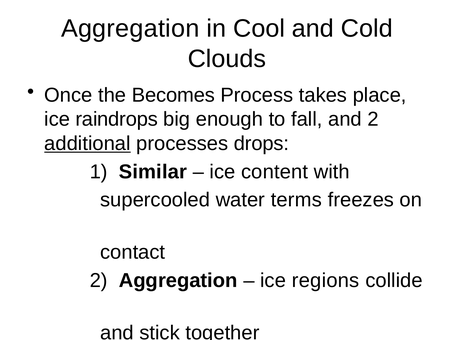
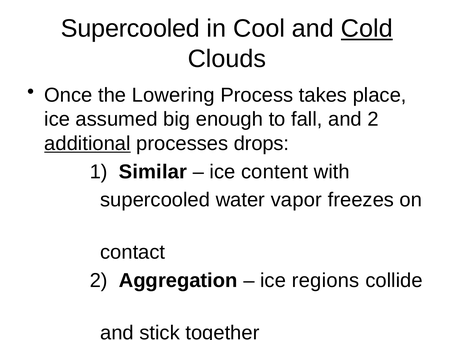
Aggregation at (130, 29): Aggregation -> Supercooled
Cold underline: none -> present
Becomes: Becomes -> Lowering
raindrops: raindrops -> assumed
terms: terms -> vapor
